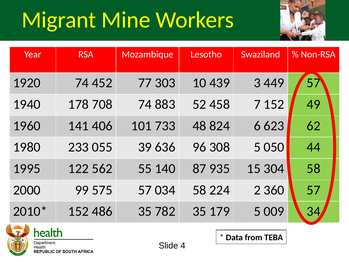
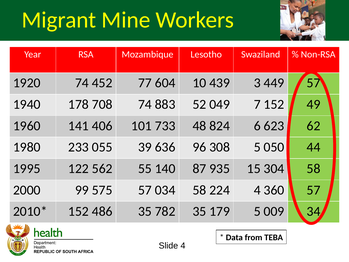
303: 303 -> 604
458: 458 -> 049
224 2: 2 -> 4
